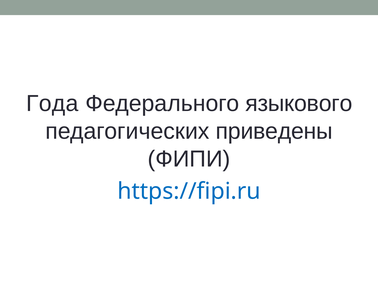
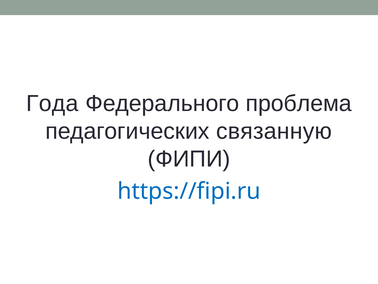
языкового: языкового -> проблема
приведены: приведены -> связанную
